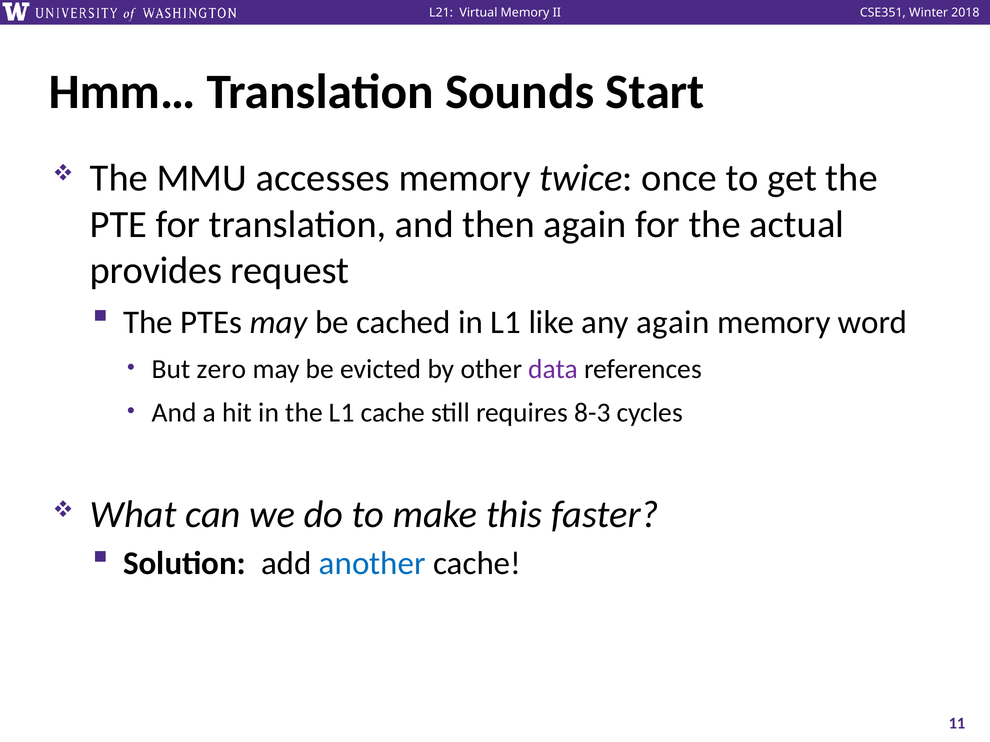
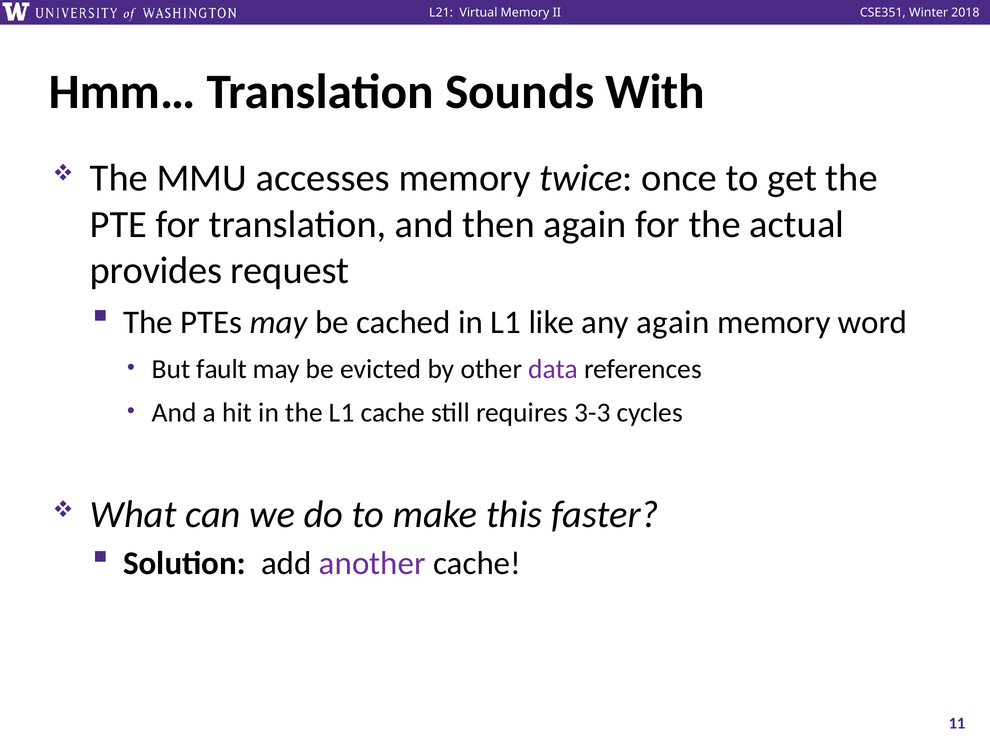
Start: Start -> With
zero: zero -> fault
8-3: 8-3 -> 3-3
another colour: blue -> purple
